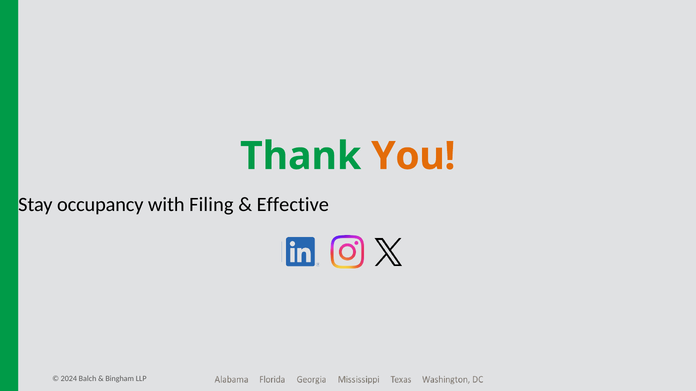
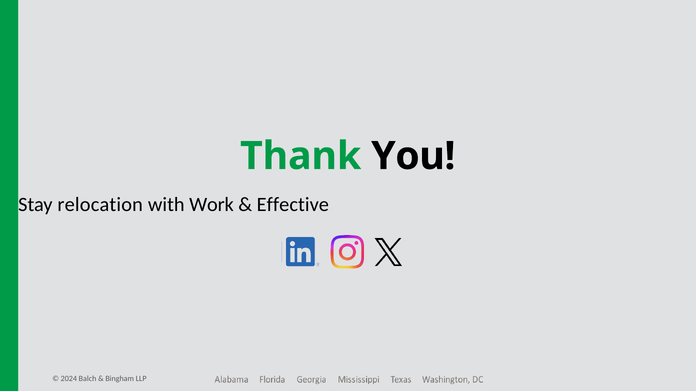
You colour: orange -> black
occupancy: occupancy -> relocation
Filing: Filing -> Work
